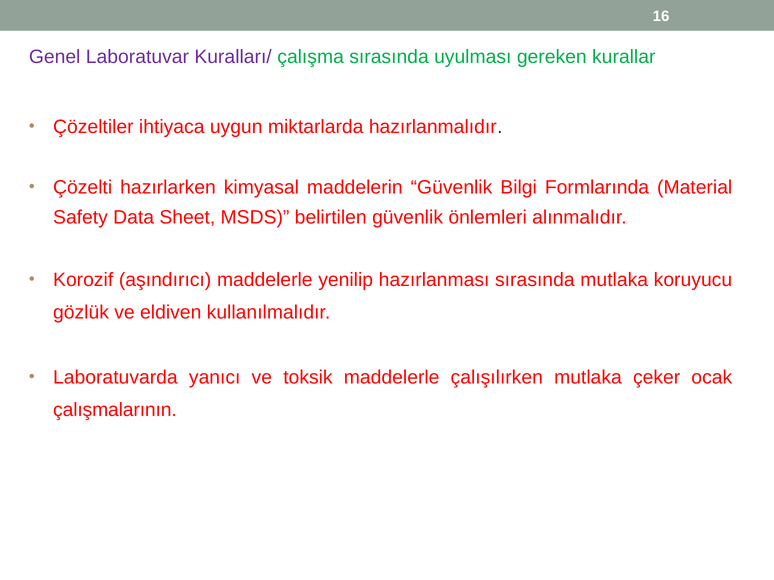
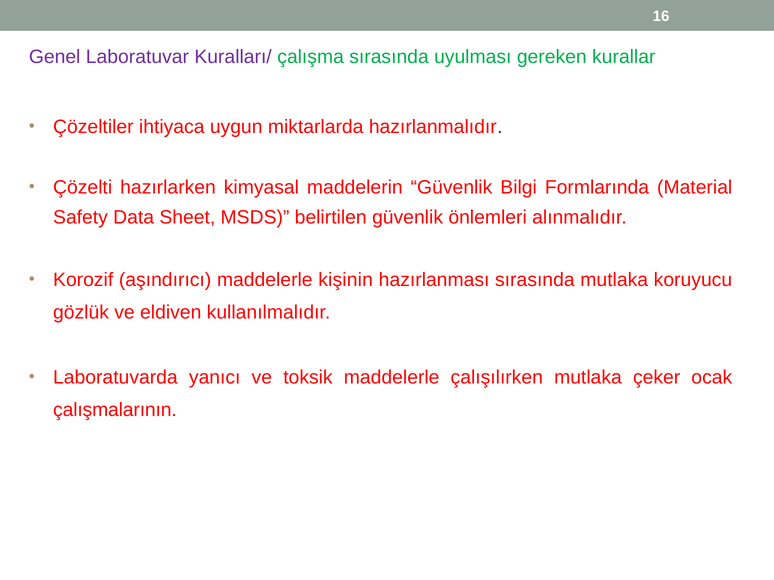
yenilip: yenilip -> kişinin
